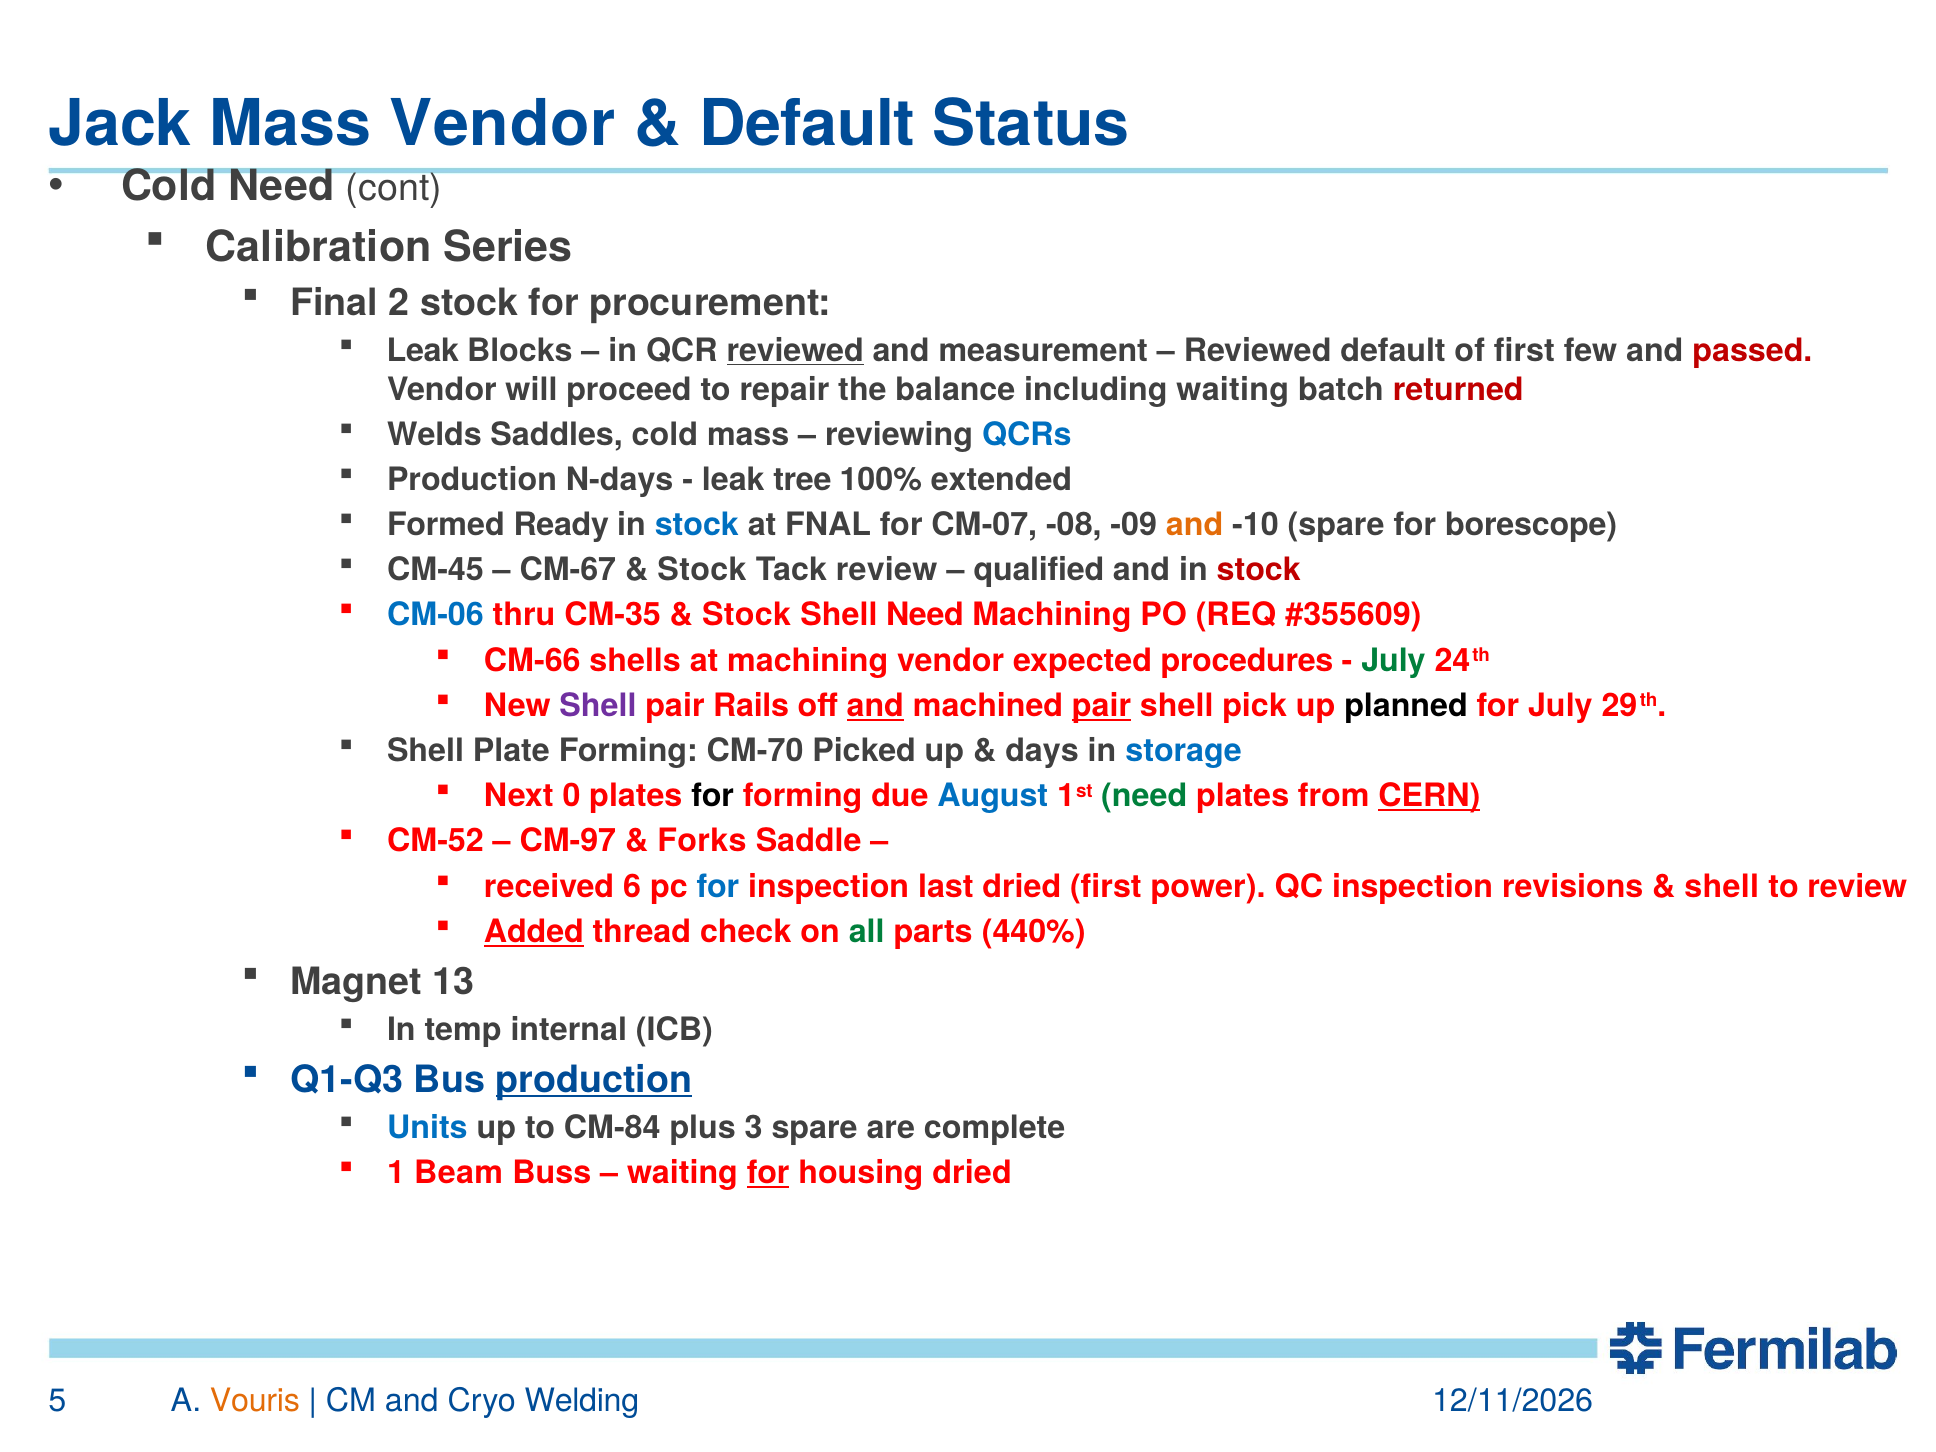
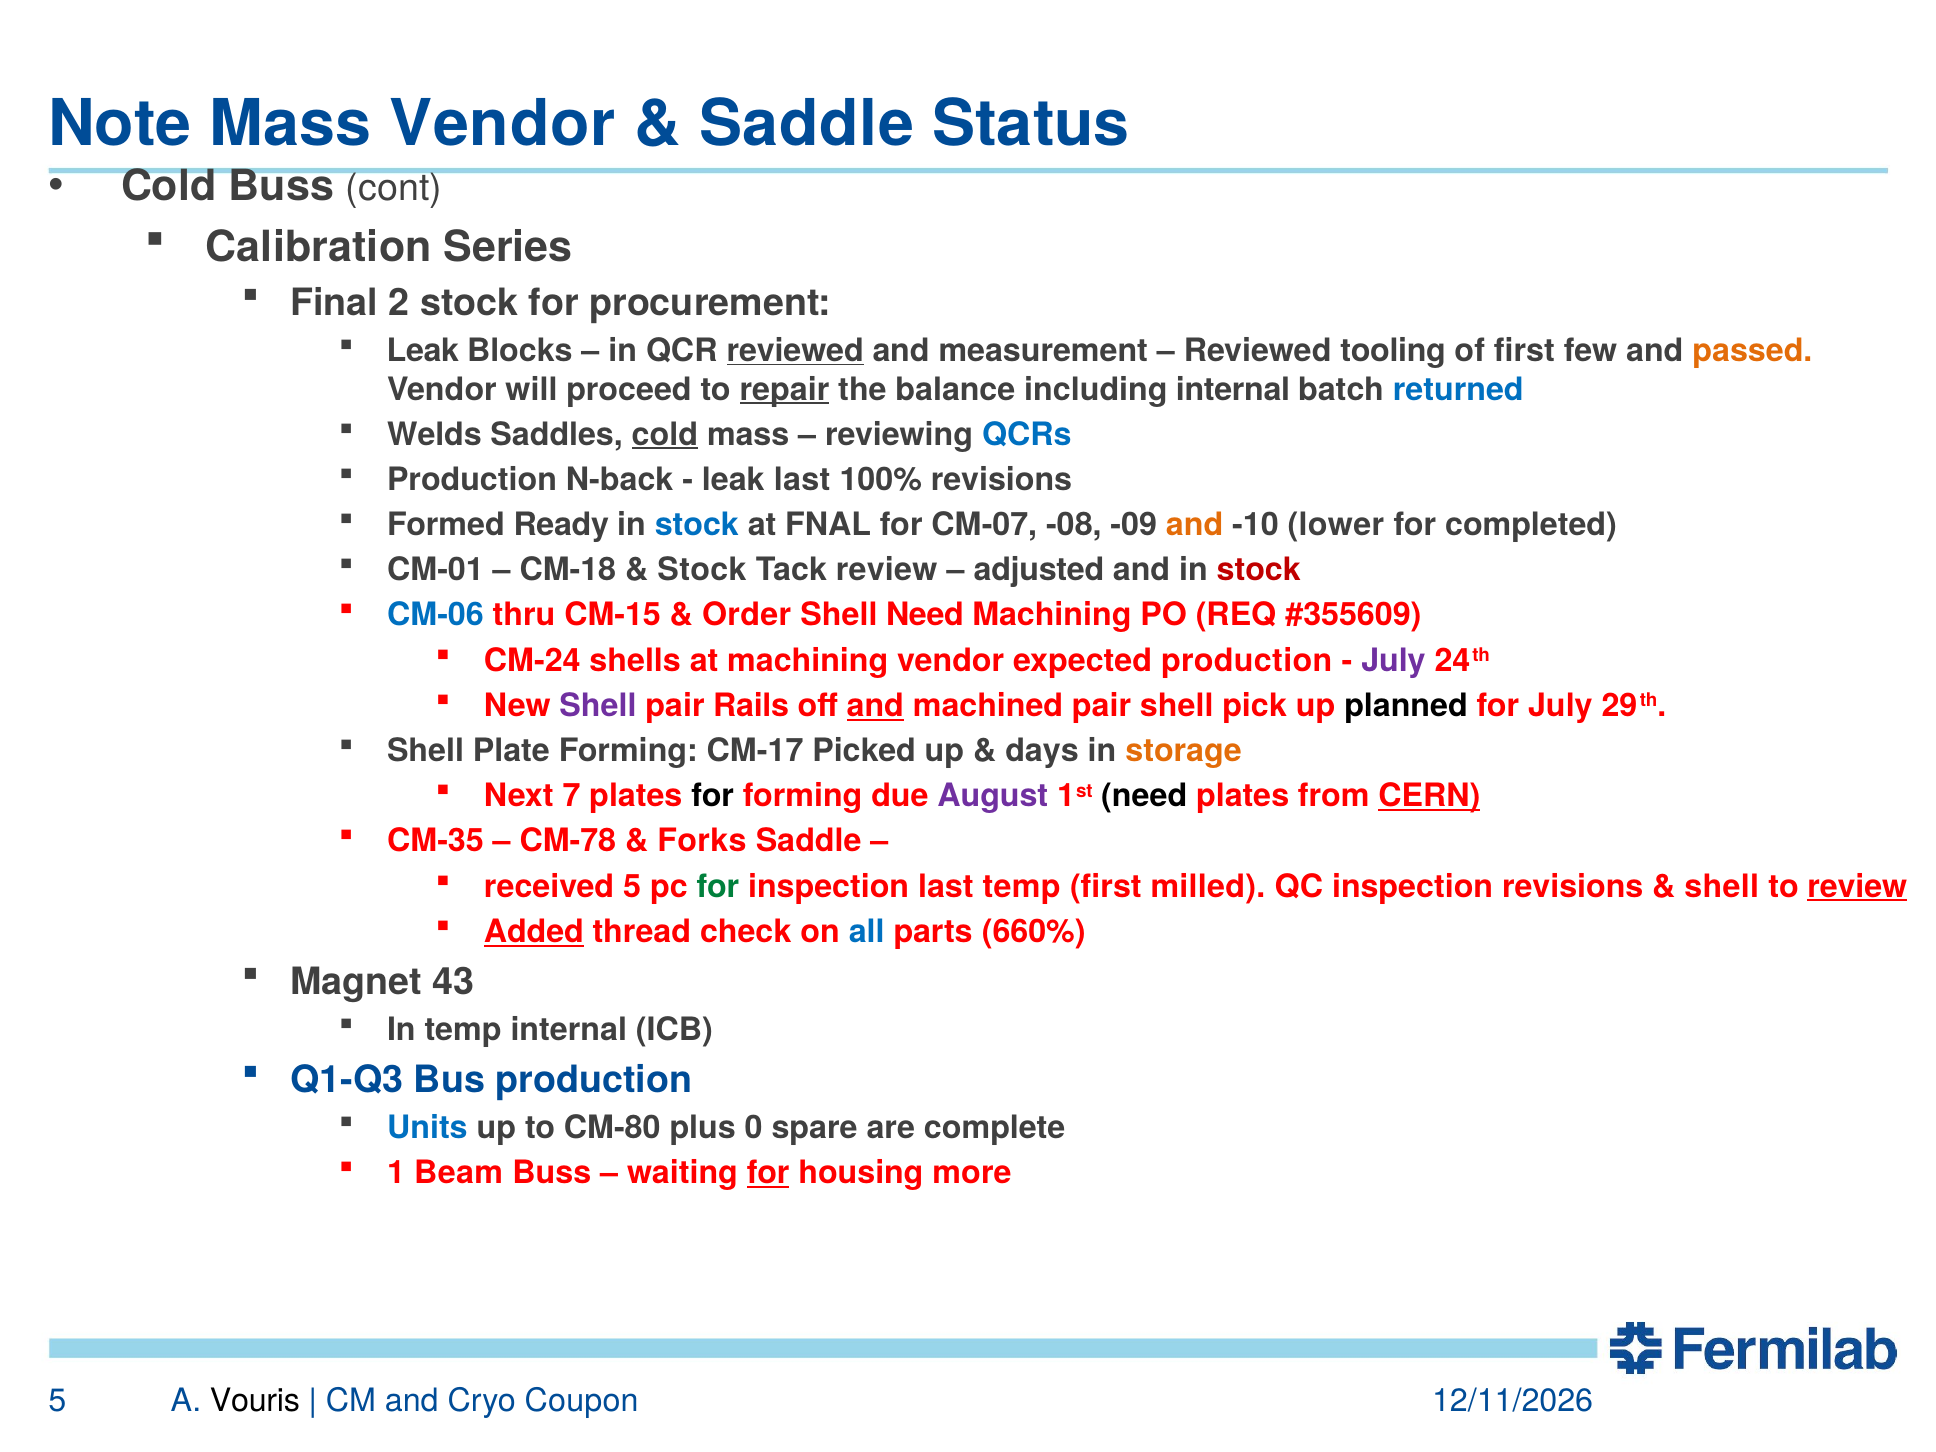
Jack: Jack -> Note
Default at (807, 124): Default -> Saddle
Cold Need: Need -> Buss
Reviewed default: default -> tooling
passed colour: red -> orange
repair underline: none -> present
including waiting: waiting -> internal
returned colour: red -> blue
cold at (665, 435) underline: none -> present
N-days: N-days -> N-back
leak tree: tree -> last
100% extended: extended -> revisions
-10 spare: spare -> lower
borescope: borescope -> completed
CM-45: CM-45 -> CM-01
CM-67: CM-67 -> CM-18
qualified: qualified -> adjusted
CM-35: CM-35 -> CM-15
Stock at (747, 615): Stock -> Order
CM-66: CM-66 -> CM-24
expected procedures: procedures -> production
July at (1393, 661) colour: green -> purple
pair at (1102, 706) underline: present -> none
CM-70: CM-70 -> CM-17
storage colour: blue -> orange
0: 0 -> 7
August colour: blue -> purple
need at (1144, 796) colour: green -> black
CM-52: CM-52 -> CM-35
CM-97: CM-97 -> CM-78
received 6: 6 -> 5
for at (718, 887) colour: blue -> green
last dried: dried -> temp
power: power -> milled
review at (1857, 887) underline: none -> present
all colour: green -> blue
440%: 440% -> 660%
13: 13 -> 43
production at (594, 1080) underline: present -> none
CM-84: CM-84 -> CM-80
3: 3 -> 0
housing dried: dried -> more
Vouris colour: orange -> black
Welding: Welding -> Coupon
